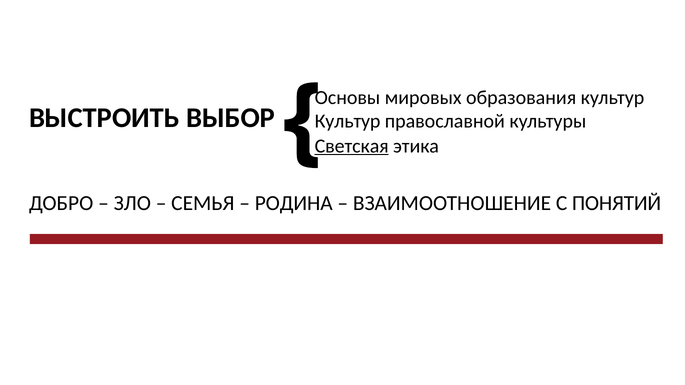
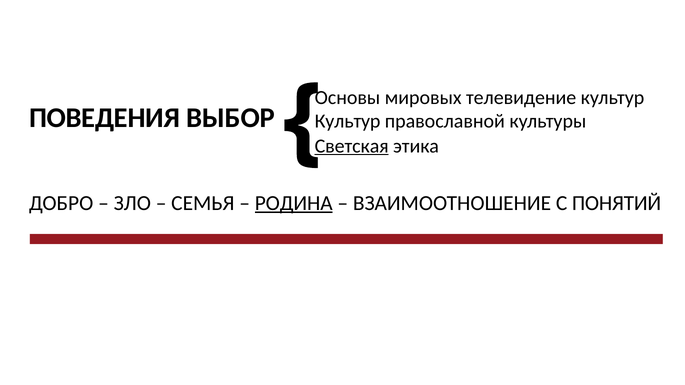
образования: образования -> телевидение
ВЫСТРОИТЬ: ВЫСТРОИТЬ -> ПОВЕДЕНИЯ
РОДИНА underline: none -> present
